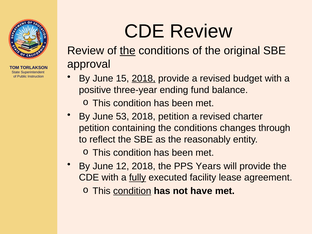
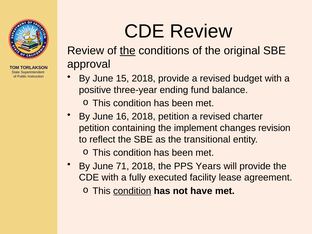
2018 at (144, 78) underline: present -> none
53: 53 -> 16
containing the conditions: conditions -> implement
through: through -> revision
reasonably: reasonably -> transitional
12: 12 -> 71
fully underline: present -> none
